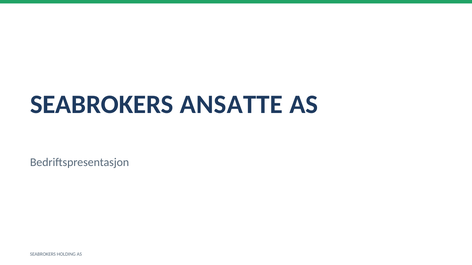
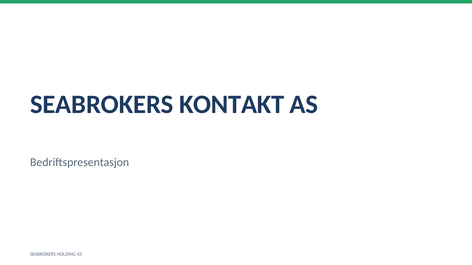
ANSATTE: ANSATTE -> KONTAKT
